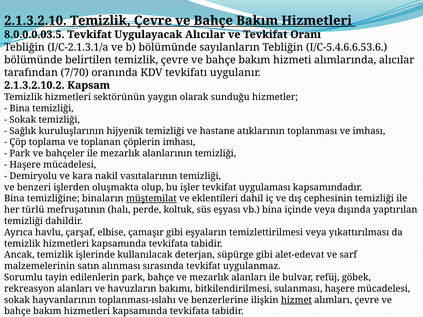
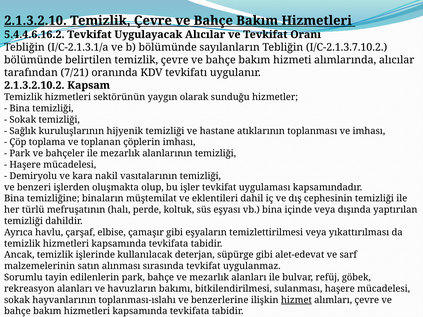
8.0.0.0.03.5: 8.0.0.0.03.5 -> 5.4.4.6.16.2
I/C-5.4.6.6.53.6: I/C-5.4.6.6.53.6 -> I/C-2.1.3.7.10.2
7/70: 7/70 -> 7/21
müştemilat underline: present -> none
